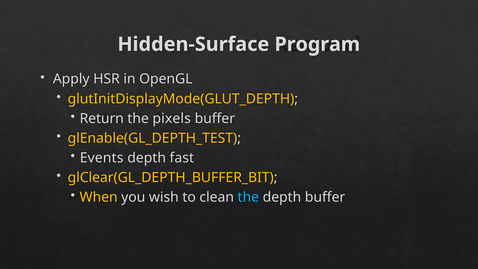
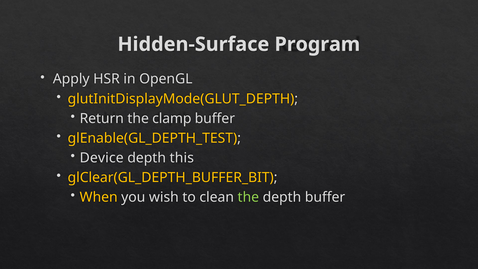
pixels: pixels -> clamp
Events: Events -> Device
fast: fast -> this
the at (248, 197) colour: light blue -> light green
